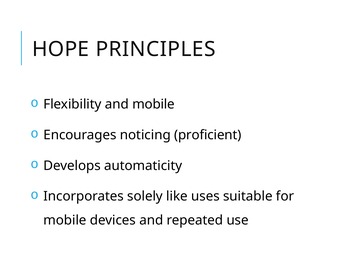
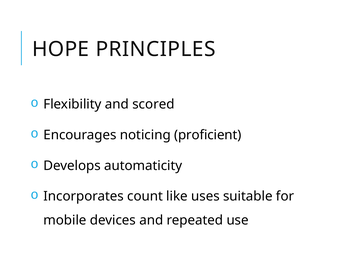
and mobile: mobile -> scored
solely: solely -> count
